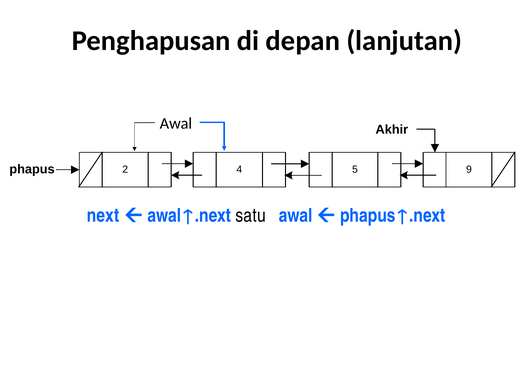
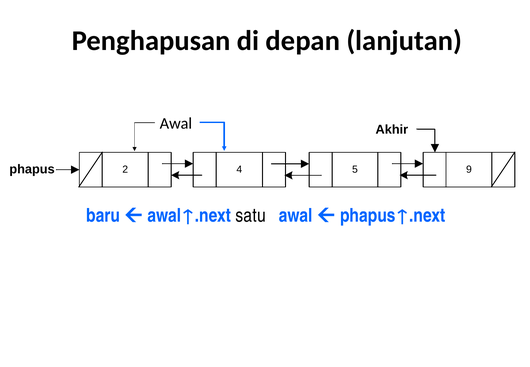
next: next -> baru
